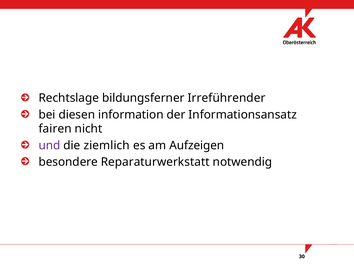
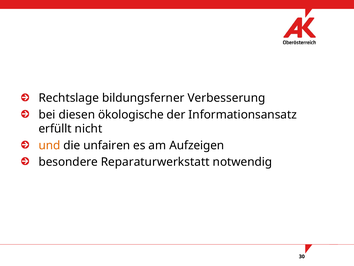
Irreführender: Irreführender -> Verbesserung
information: information -> ökologische
fairen: fairen -> erfüllt
und colour: purple -> orange
ziemlich: ziemlich -> unfairen
